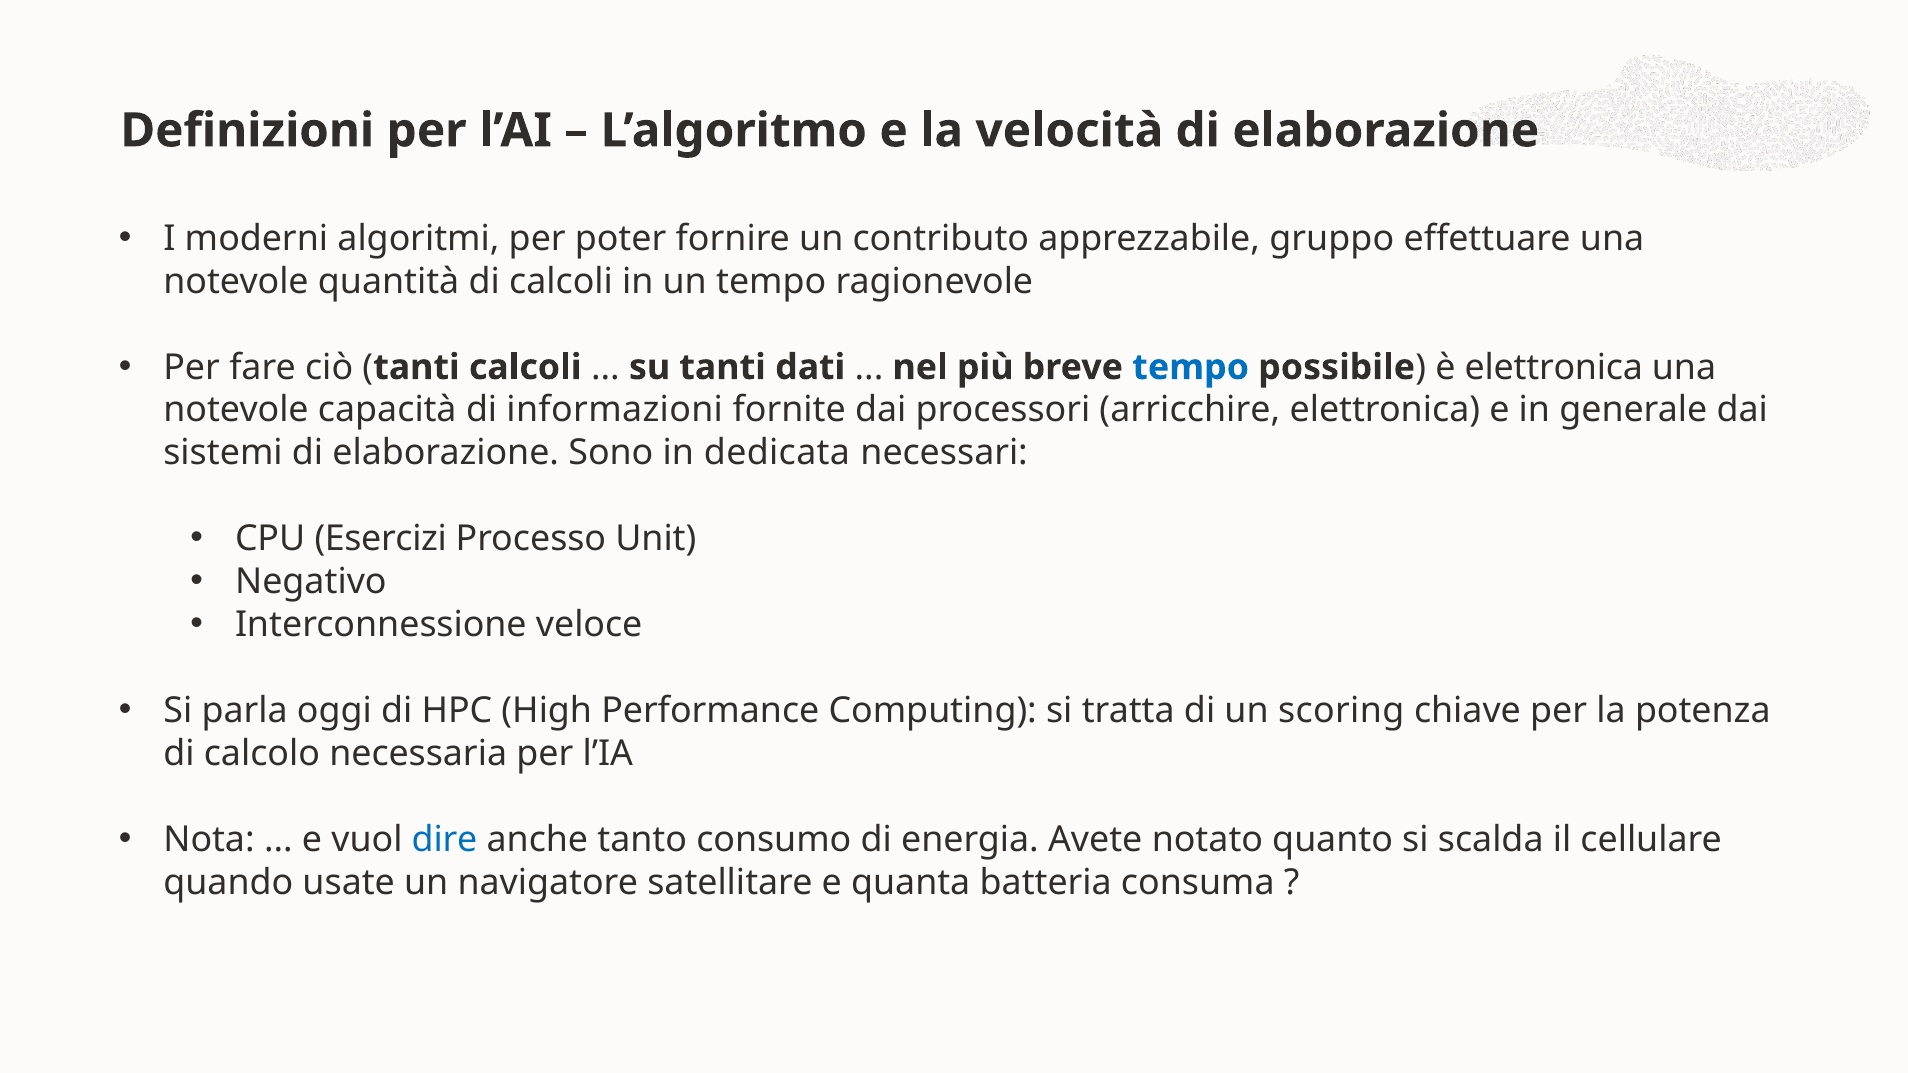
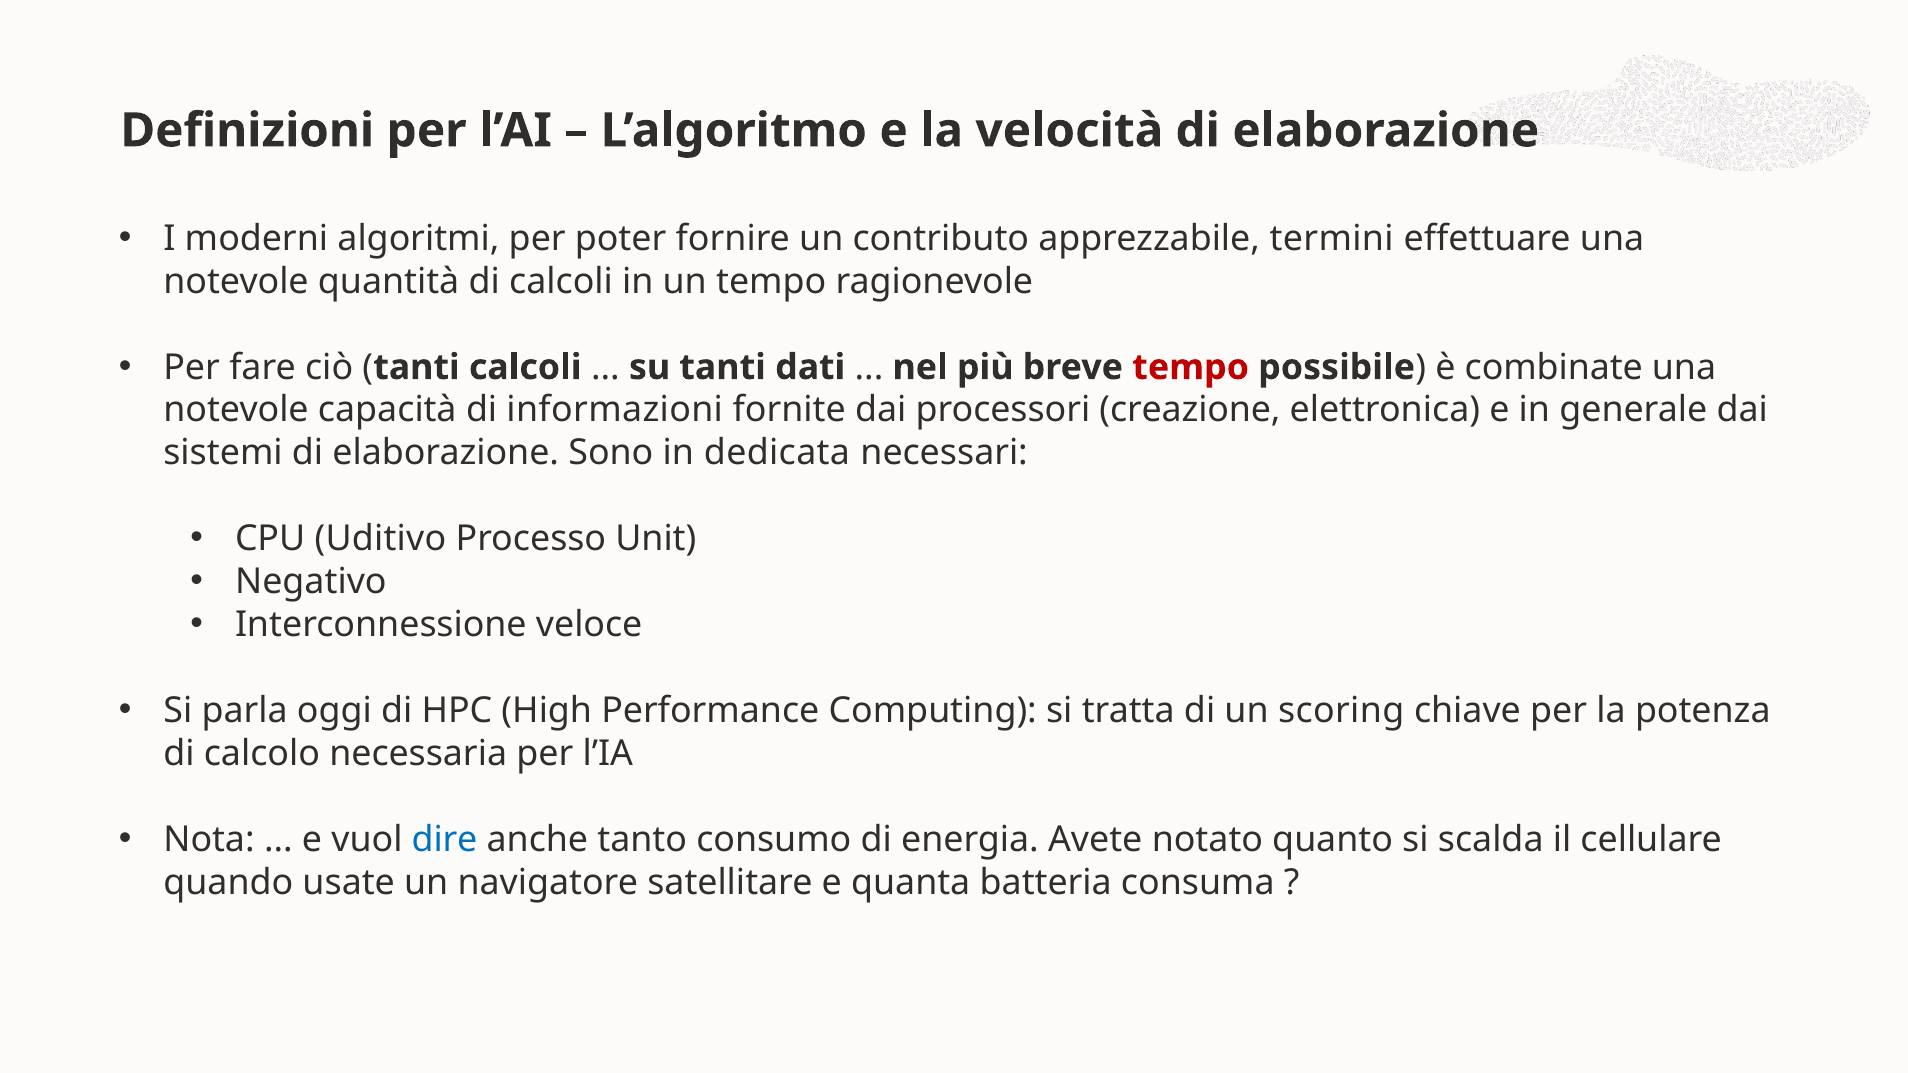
gruppo: gruppo -> termini
tempo at (1191, 367) colour: blue -> red
è elettronica: elettronica -> combinate
arricchire: arricchire -> creazione
Esercizi: Esercizi -> Uditivo
